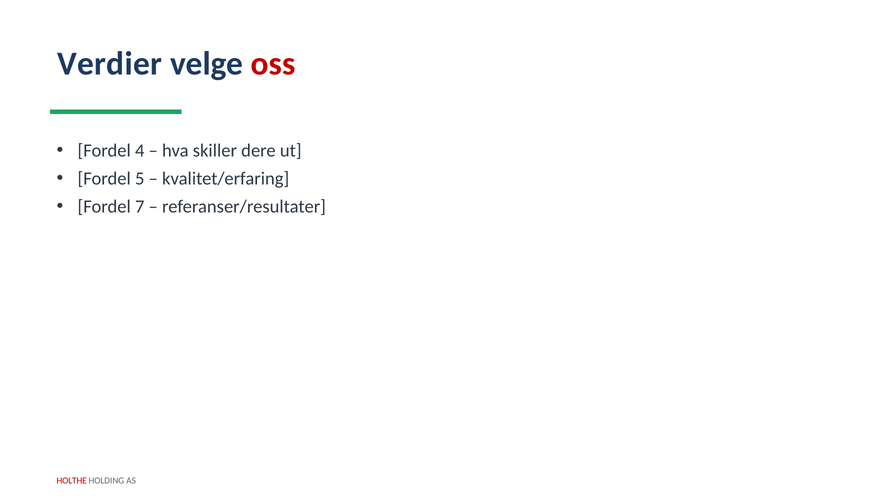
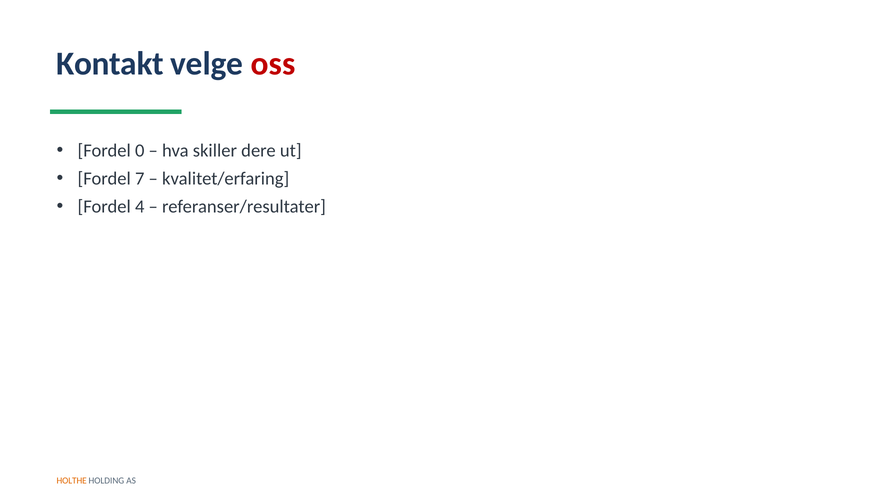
Verdier: Verdier -> Kontakt
4: 4 -> 0
5: 5 -> 7
7: 7 -> 4
HOLTHE colour: red -> orange
